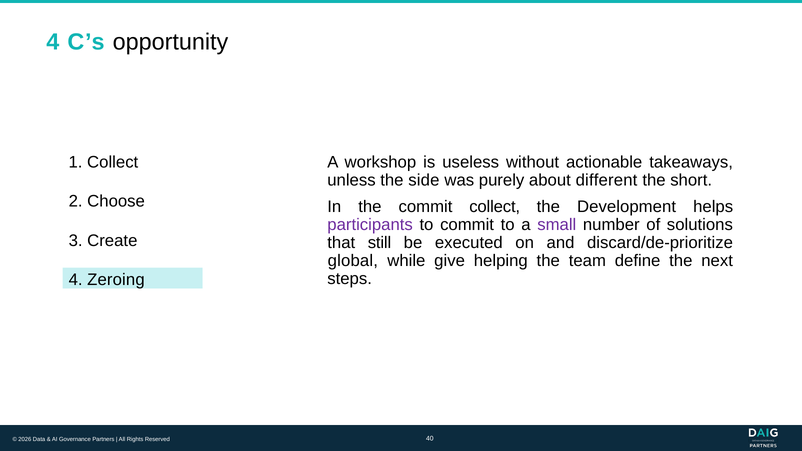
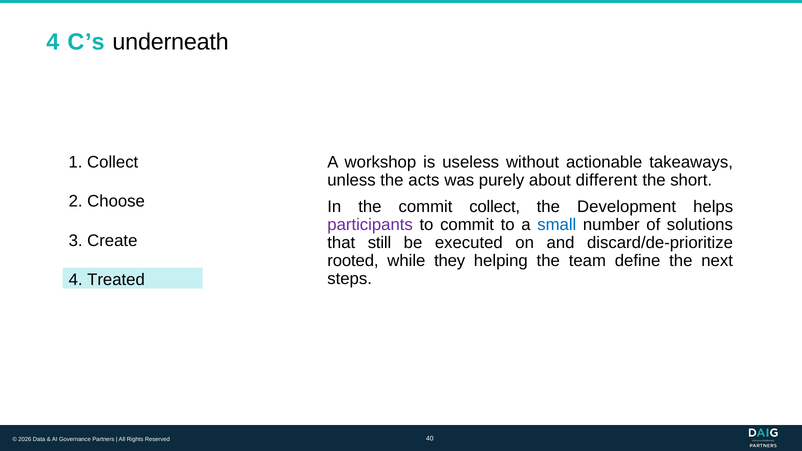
opportunity: opportunity -> underneath
side: side -> acts
small colour: purple -> blue
global: global -> rooted
give: give -> they
Zeroing: Zeroing -> Treated
